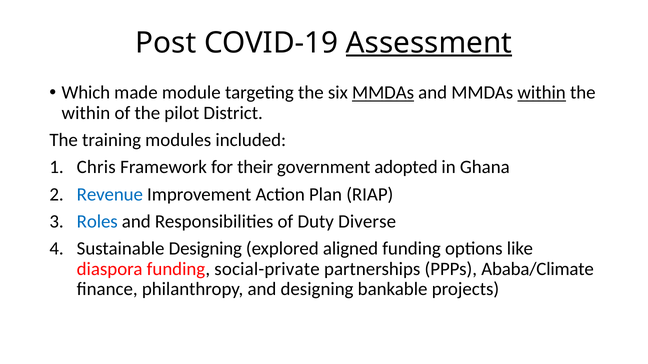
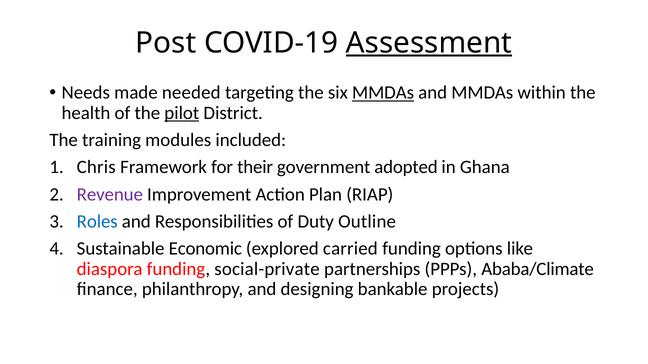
Which: Which -> Needs
module: module -> needed
within at (542, 93) underline: present -> none
within at (86, 113): within -> health
pilot underline: none -> present
Revenue colour: blue -> purple
Diverse: Diverse -> Outline
Sustainable Designing: Designing -> Economic
aligned: aligned -> carried
